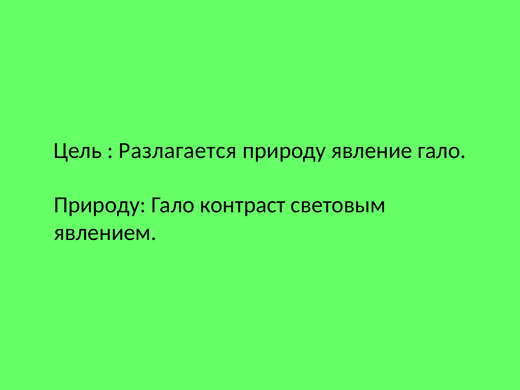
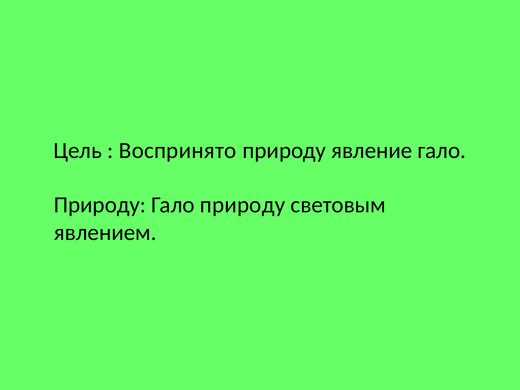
Разлагается: Разлагается -> Воспринято
контраст at (243, 205): контраст -> природу
